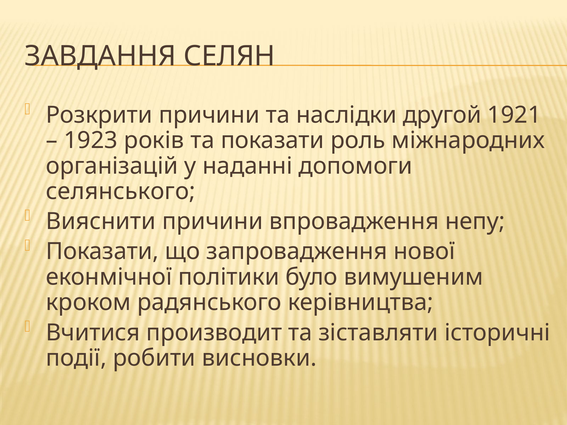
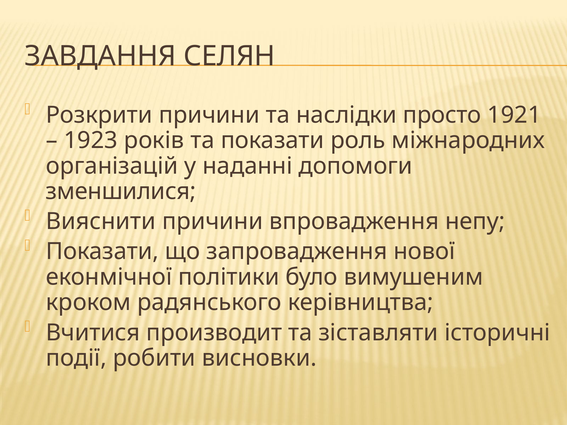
другой: другой -> просто
селянського: селянського -> зменшилися
